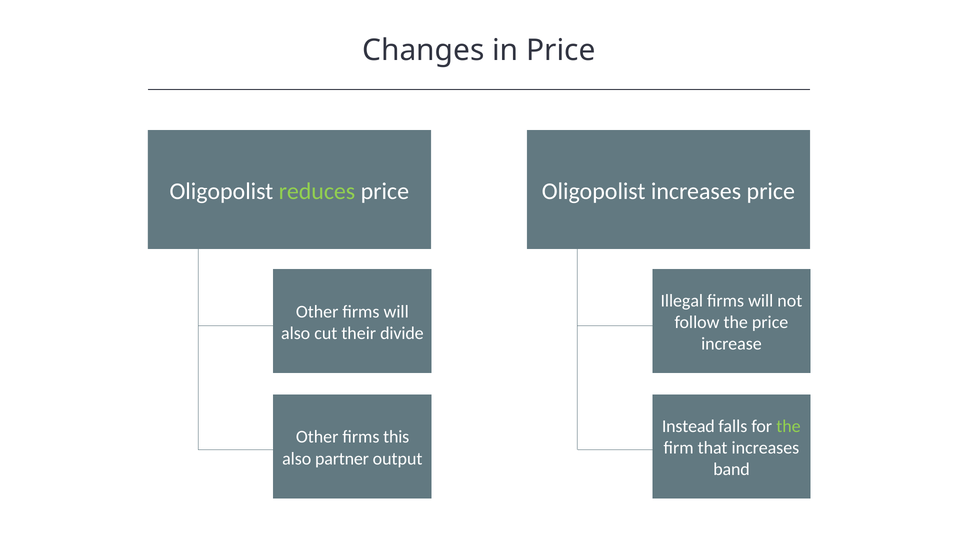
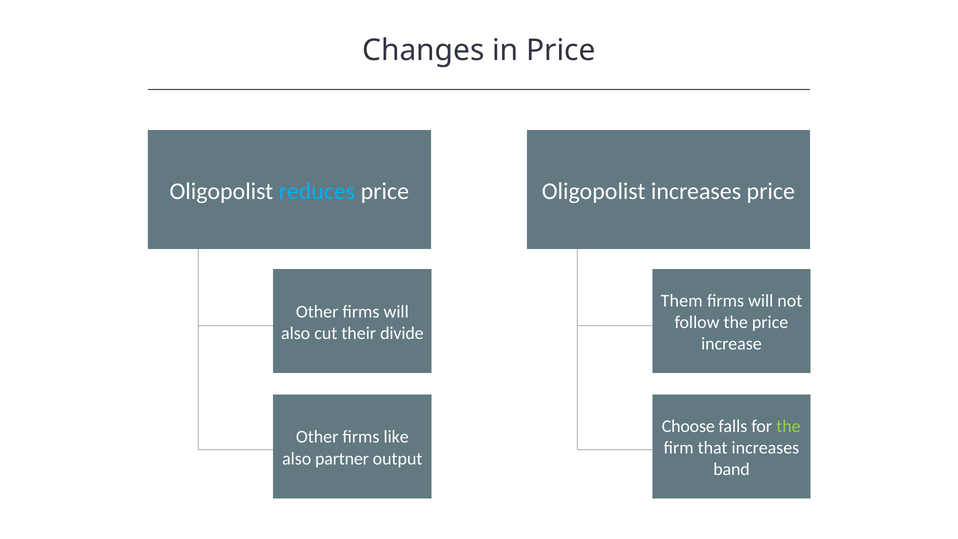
reduces colour: light green -> light blue
Illegal: Illegal -> Them
Instead: Instead -> Choose
this: this -> like
